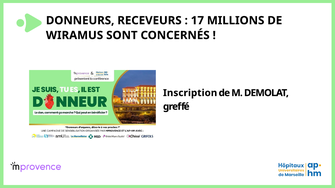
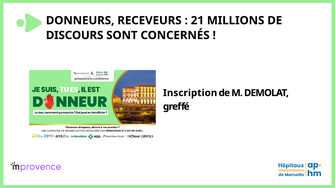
17: 17 -> 21
WIRAMUS: WIRAMUS -> DISCOURS
